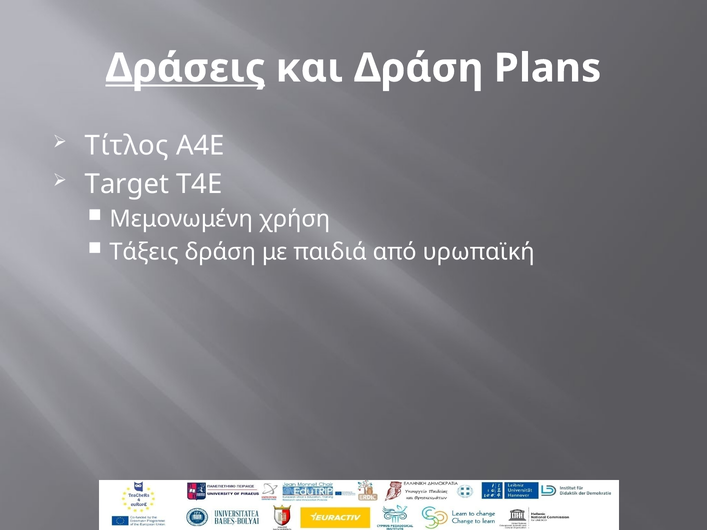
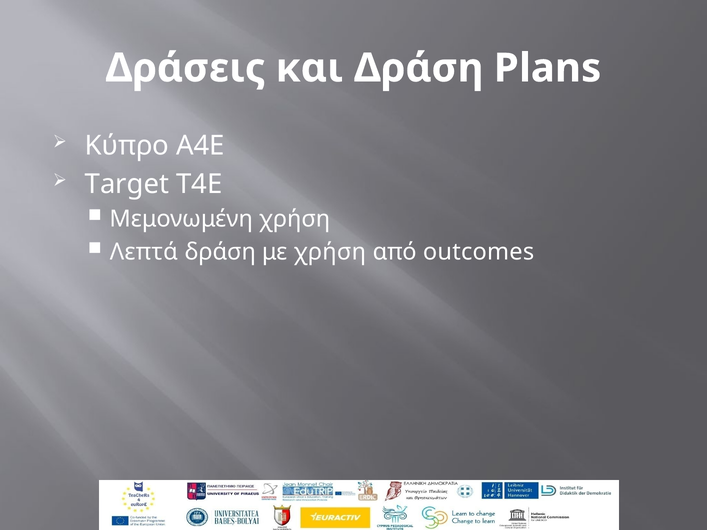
Δράσεις underline: present -> none
Τίτλος: Τίτλος -> Κύπρο
Τάξεις: Τάξεις -> Λεπτά
με παιδιά: παιδιά -> χρήση
υρωπαϊκή: υρωπαϊκή -> outcomes
